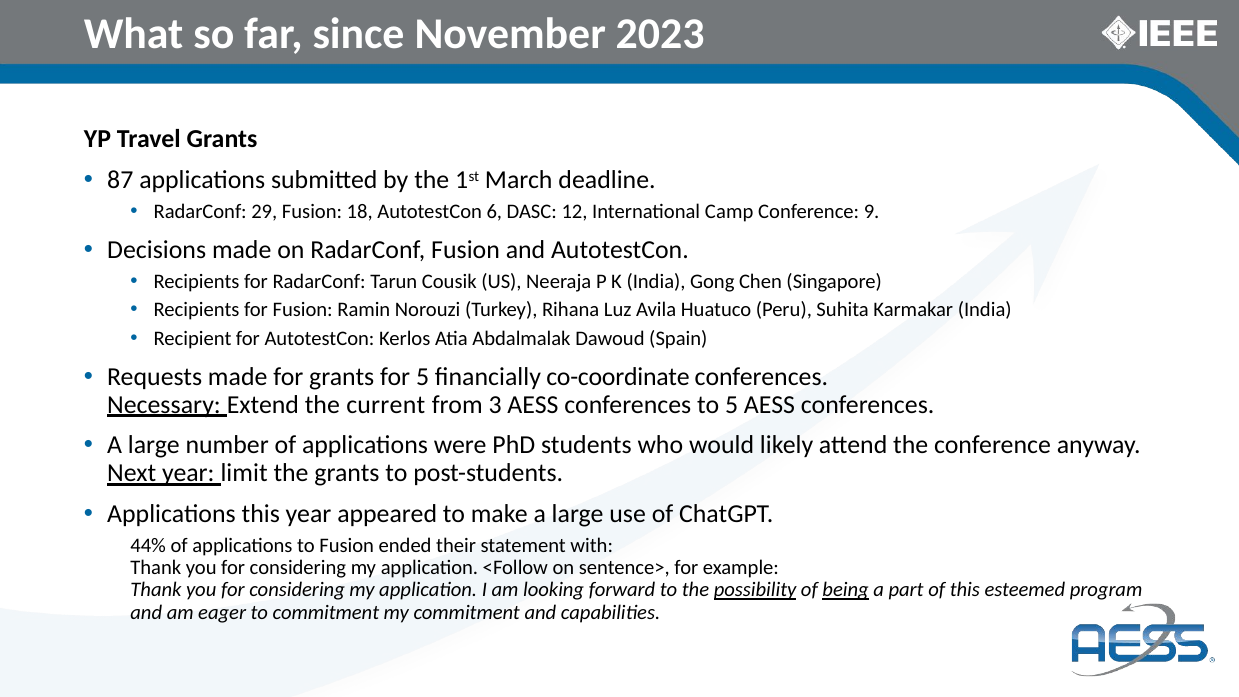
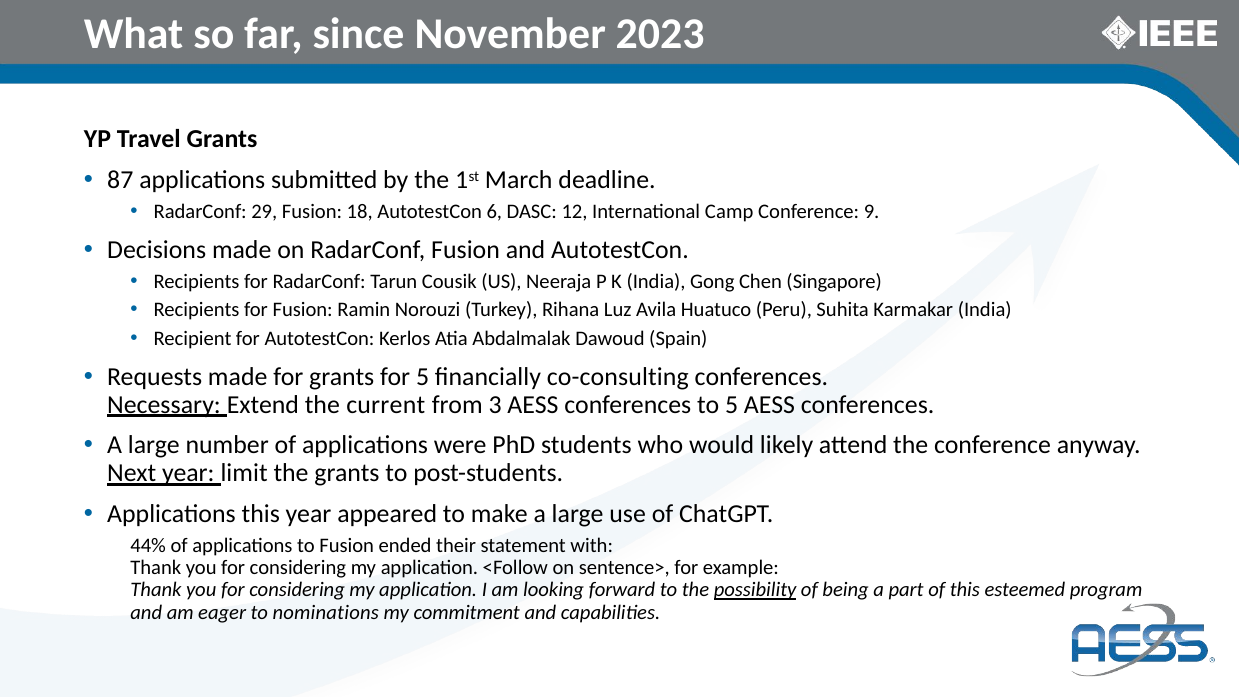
co-coordinate: co-coordinate -> co-consulting
being underline: present -> none
to commitment: commitment -> nominations
